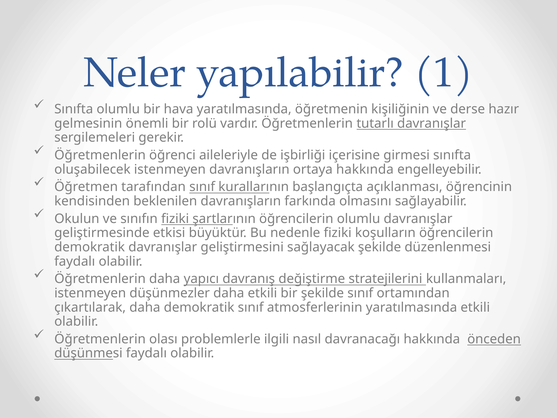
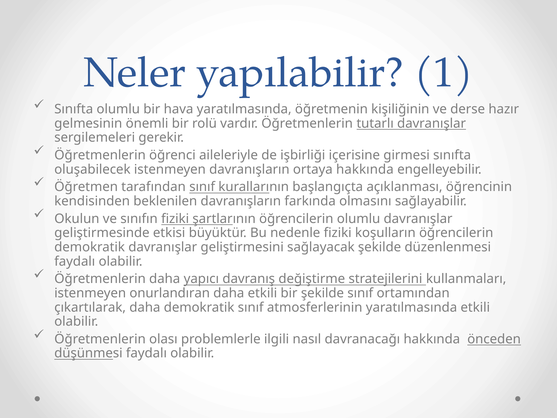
düşünmezler: düşünmezler -> onurlandıran
